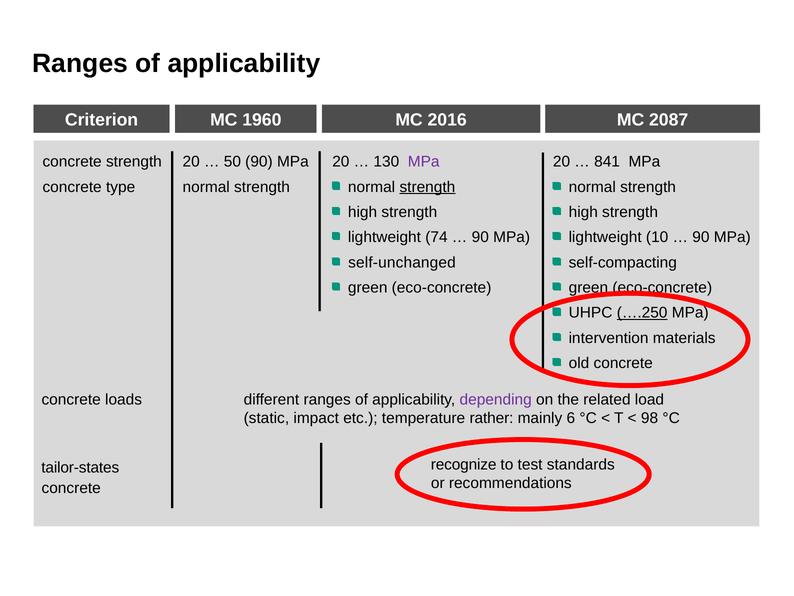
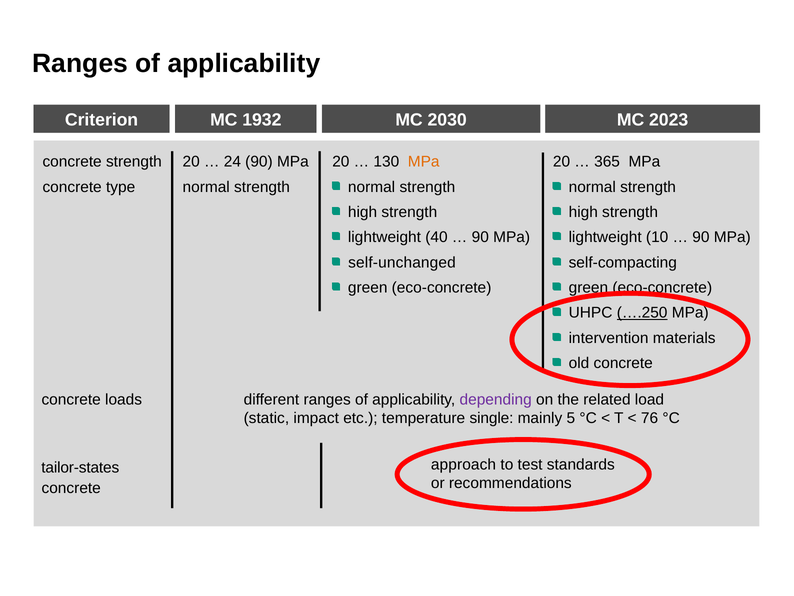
2087: 2087 -> 2023
1960: 1960 -> 1932
2016: 2016 -> 2030
50: 50 -> 24
MPa at (424, 162) colour: purple -> orange
841: 841 -> 365
strength at (427, 187) underline: present -> none
74: 74 -> 40
rather: rather -> single
6: 6 -> 5
98: 98 -> 76
recognize: recognize -> approach
